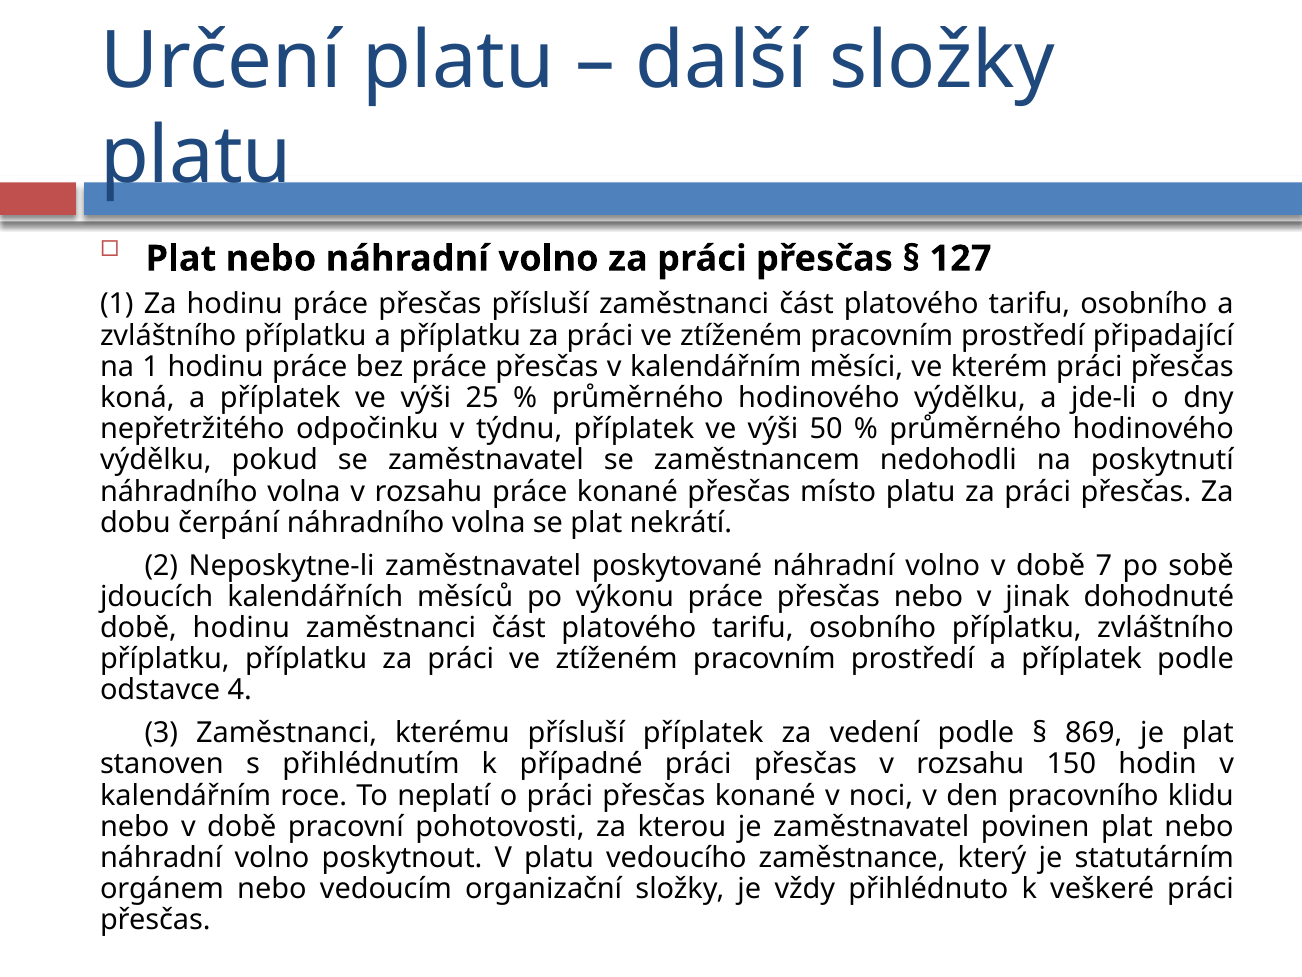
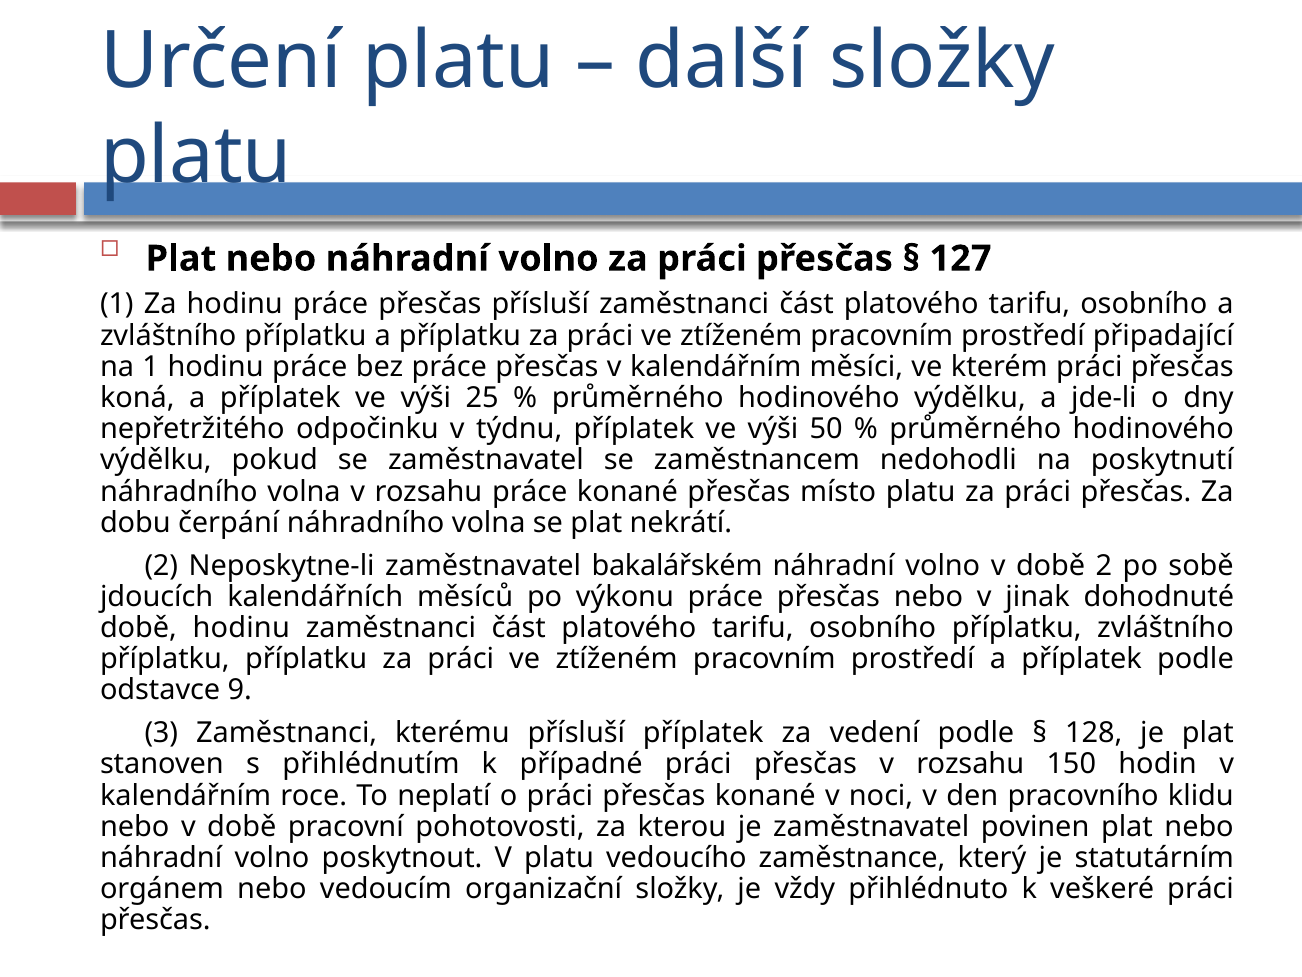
poskytované: poskytované -> bakalářském
době 7: 7 -> 2
4: 4 -> 9
869: 869 -> 128
